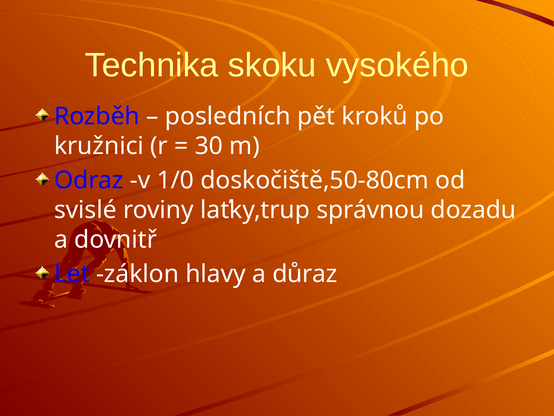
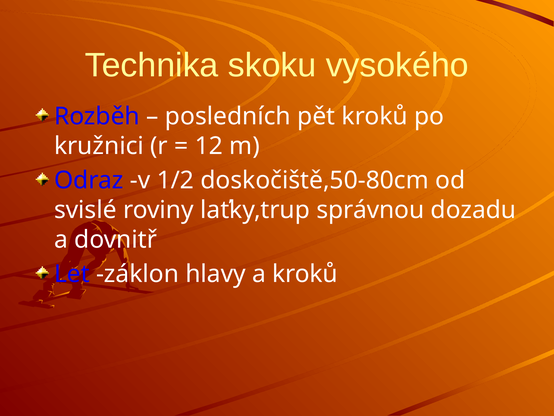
30: 30 -> 12
1/0: 1/0 -> 1/2
a důraz: důraz -> kroků
